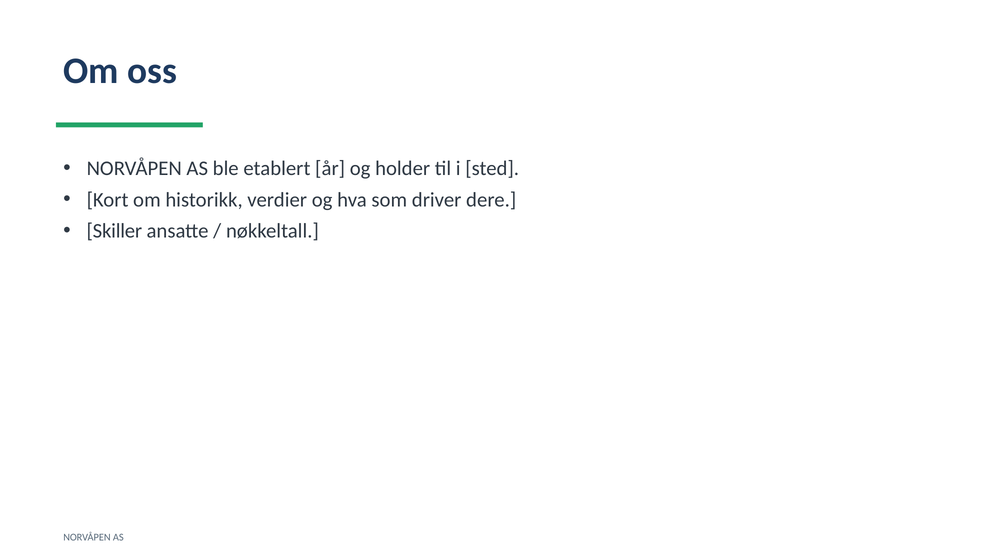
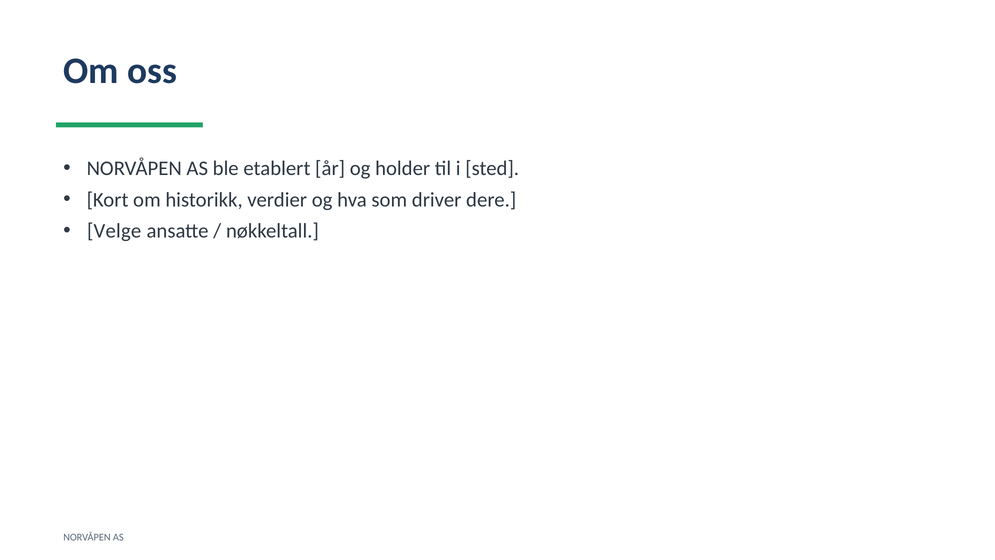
Skiller: Skiller -> Velge
